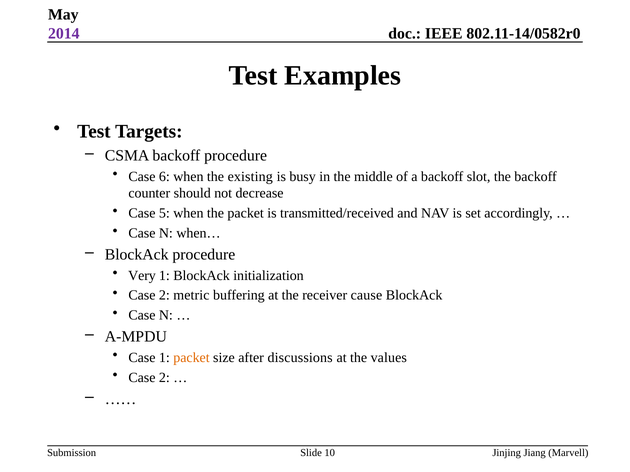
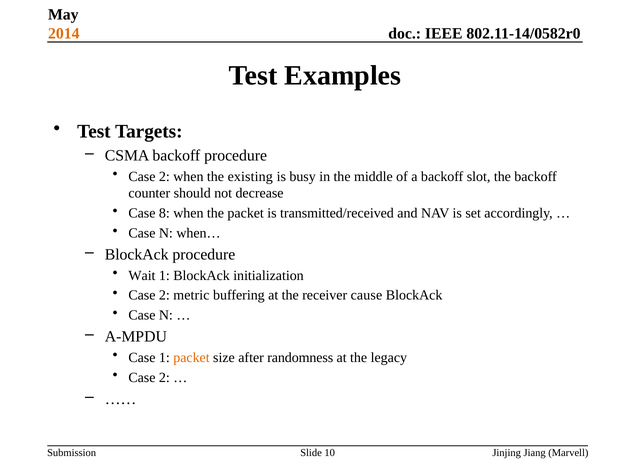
2014 colour: purple -> orange
6 at (164, 177): 6 -> 2
5: 5 -> 8
Very: Very -> Wait
discussions: discussions -> randomness
values: values -> legacy
